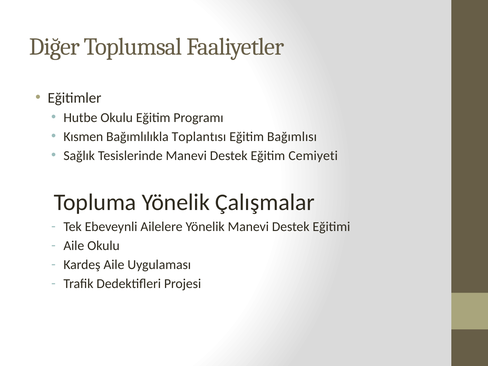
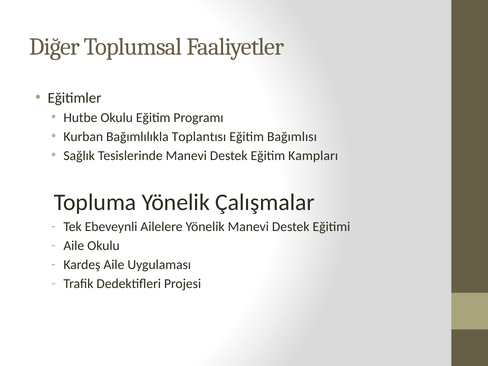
Kısmen: Kısmen -> Kurban
Cemiyeti: Cemiyeti -> Kampları
